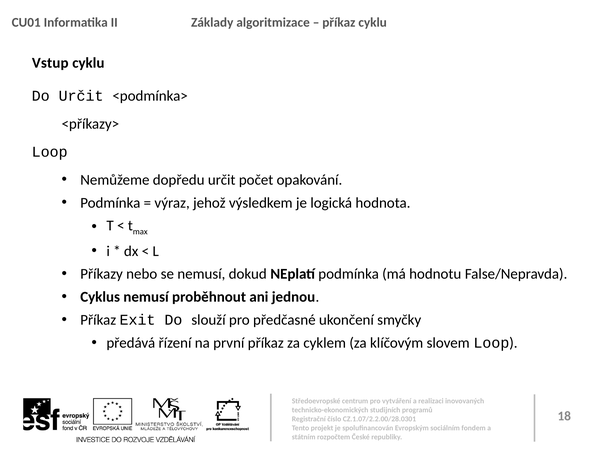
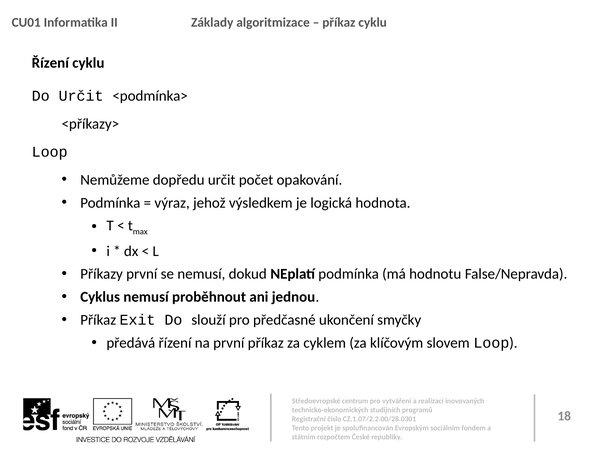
Vstup at (50, 63): Vstup -> Řízení
Příkazy nebo: nebo -> první
